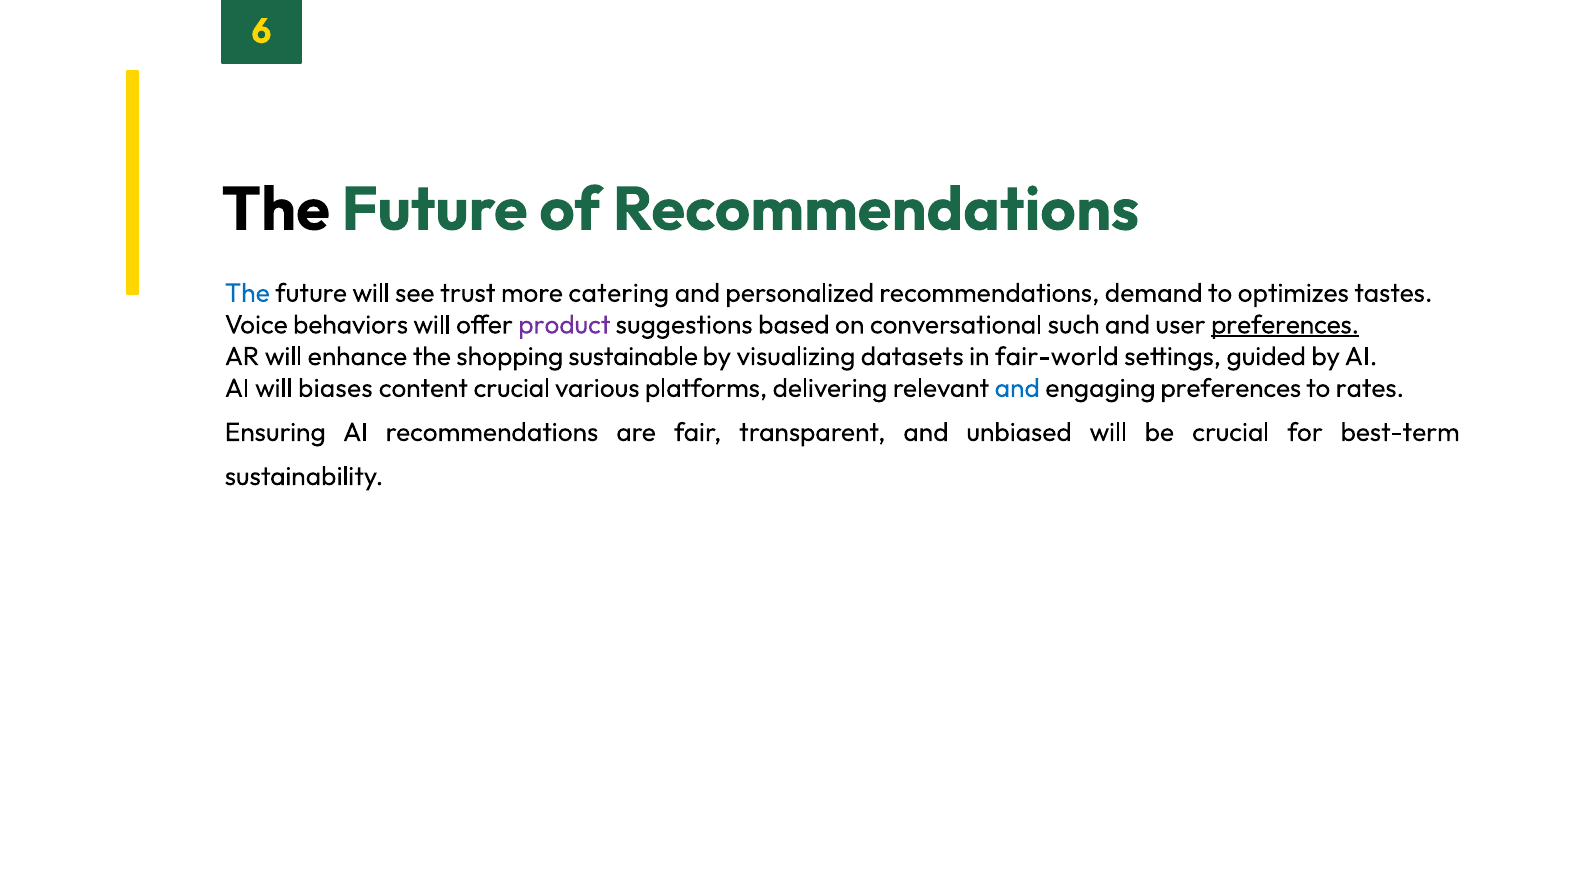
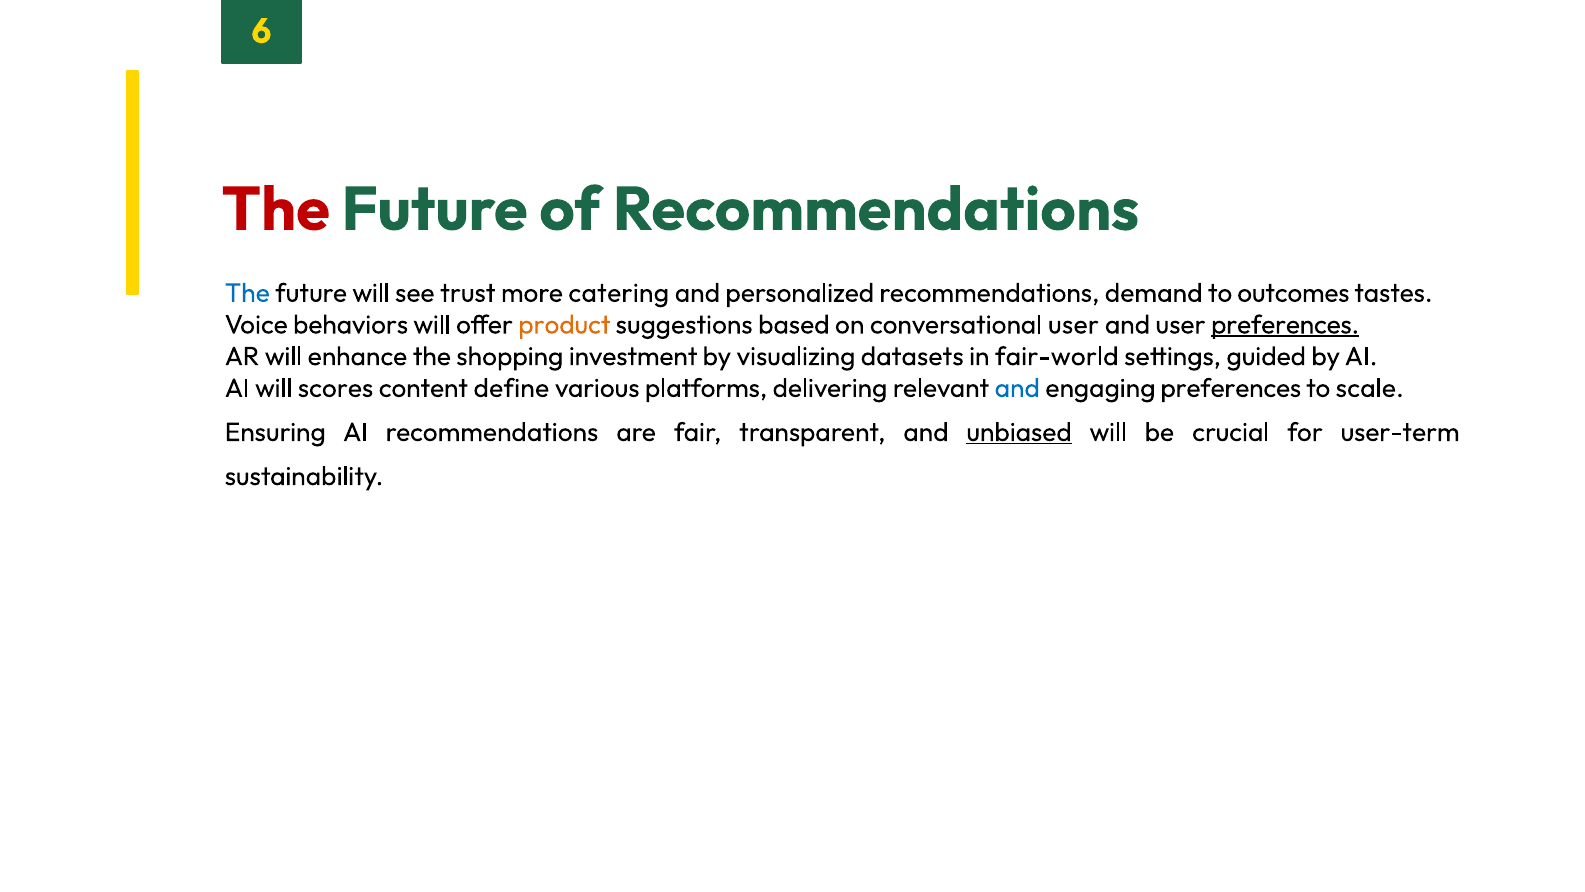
The at (276, 209) colour: black -> red
optimizes: optimizes -> outcomes
product colour: purple -> orange
conversational such: such -> user
sustainable: sustainable -> investment
biases: biases -> scores
content crucial: crucial -> define
rates: rates -> scale
unbiased underline: none -> present
best-term: best-term -> user-term
